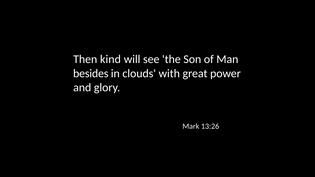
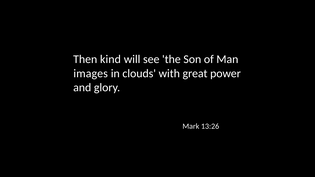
besides: besides -> images
